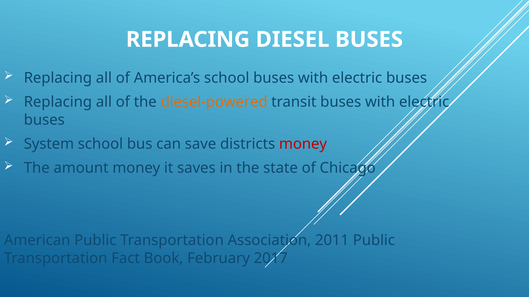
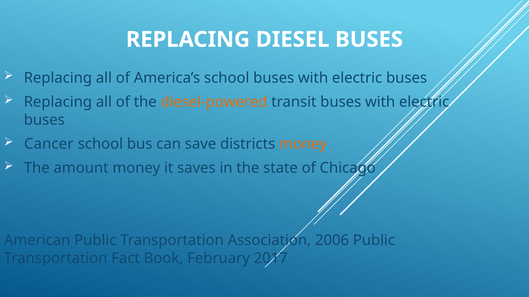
System: System -> Cancer
money at (303, 144) colour: red -> orange
2011: 2011 -> 2006
